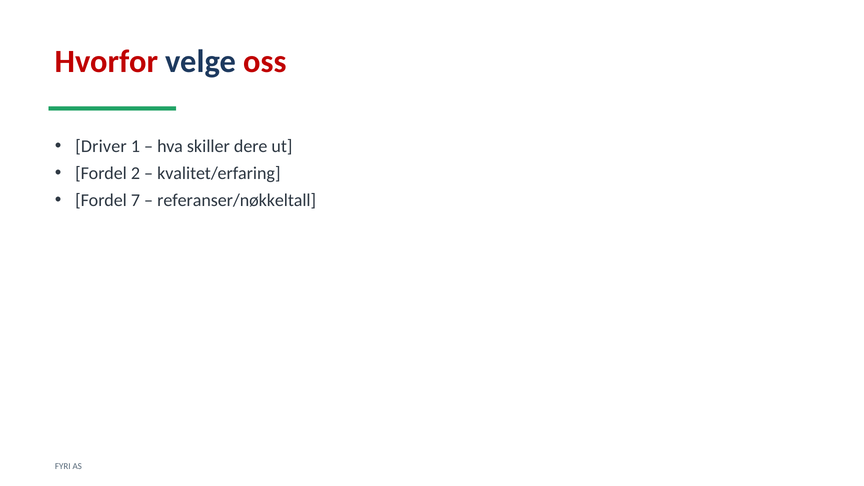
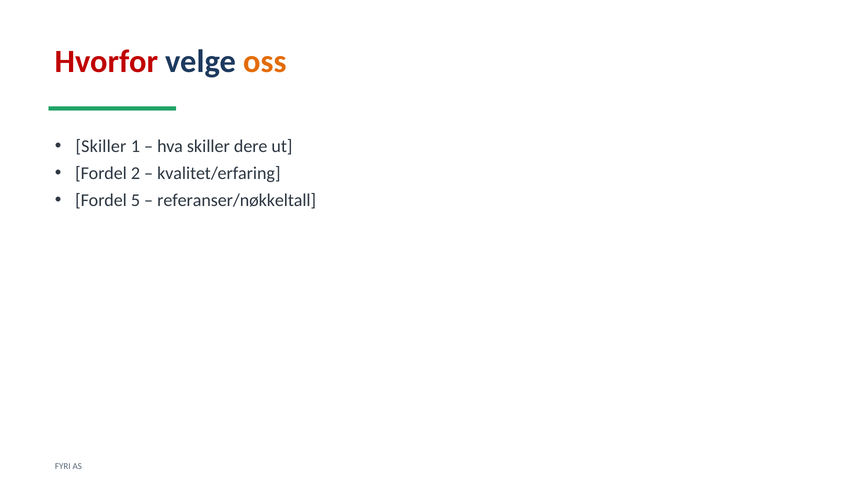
oss colour: red -> orange
Driver at (101, 146): Driver -> Skiller
7: 7 -> 5
